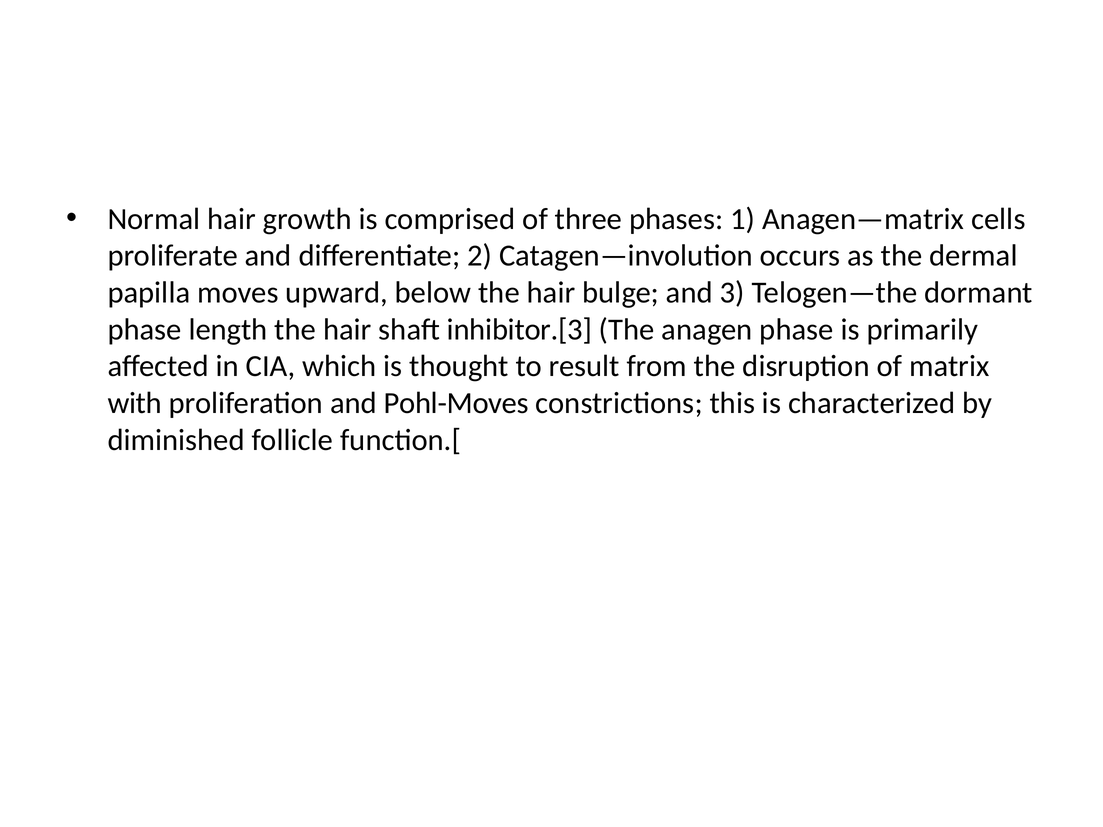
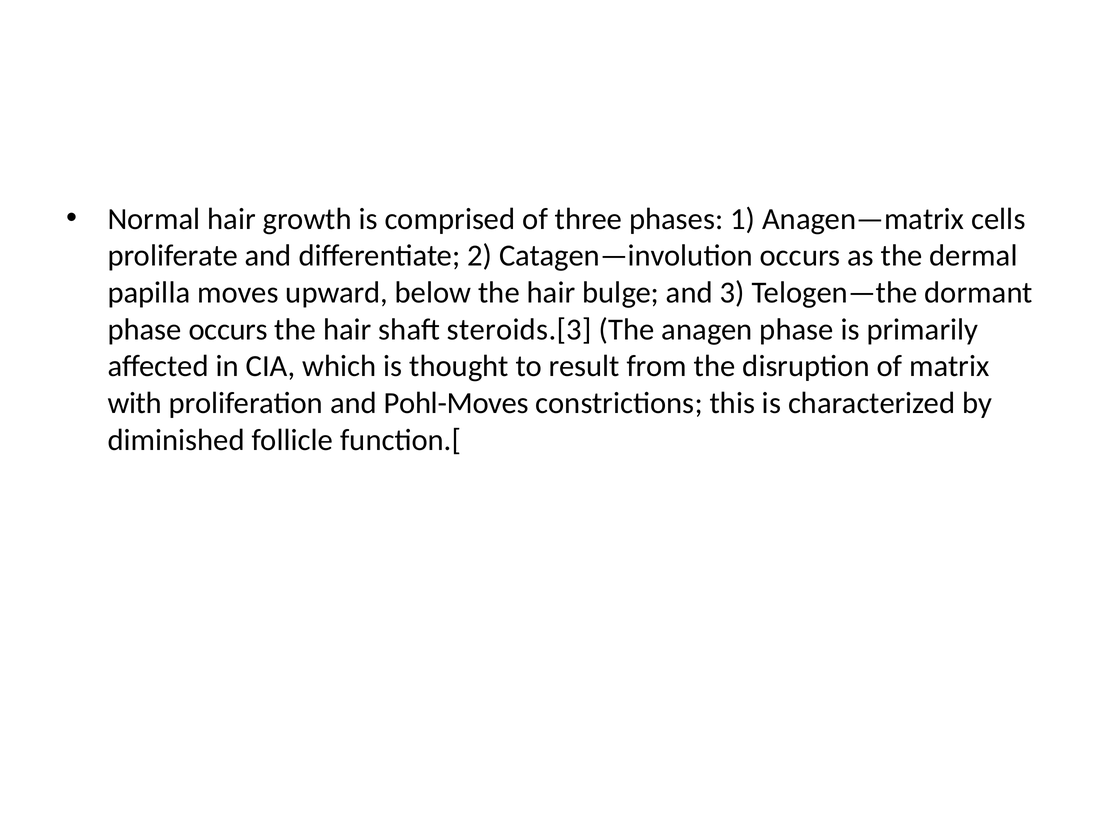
phase length: length -> occurs
inhibitor.[3: inhibitor.[3 -> steroids.[3
